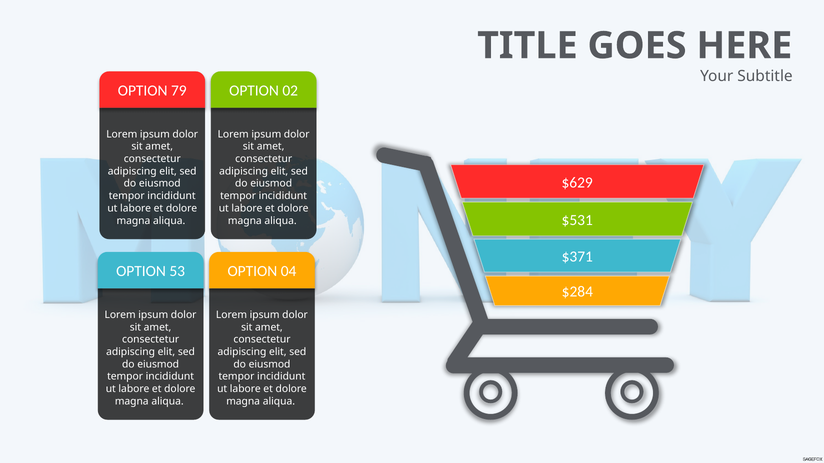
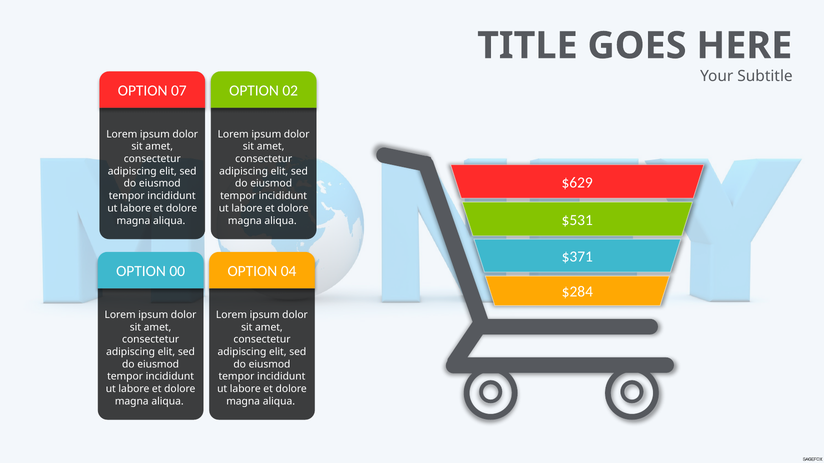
79: 79 -> 07
53: 53 -> 00
